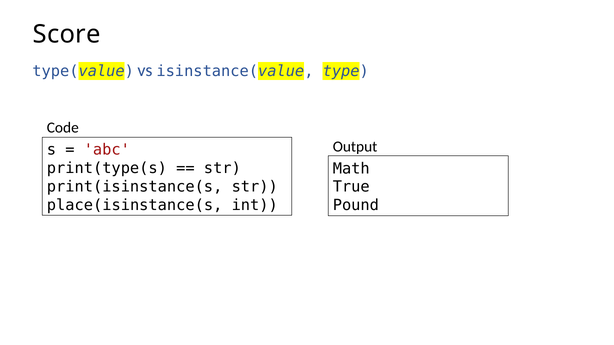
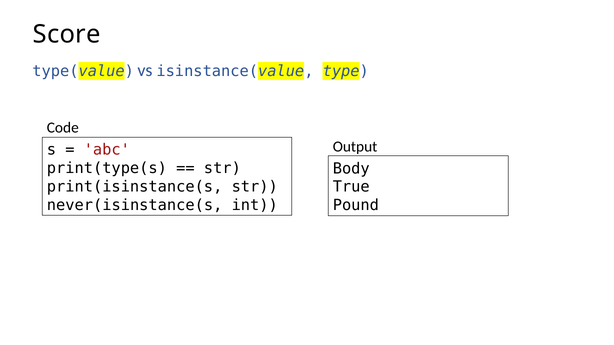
Math: Math -> Body
place(isinstance(s: place(isinstance(s -> never(isinstance(s
